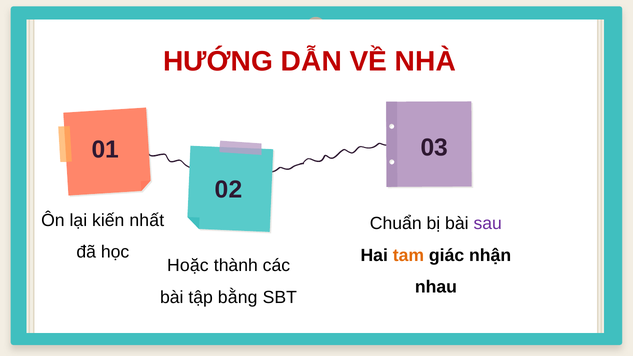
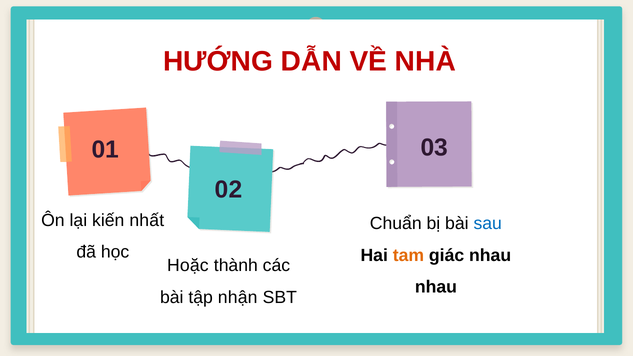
sau colour: purple -> blue
giác nhận: nhận -> nhau
bằng: bằng -> nhận
